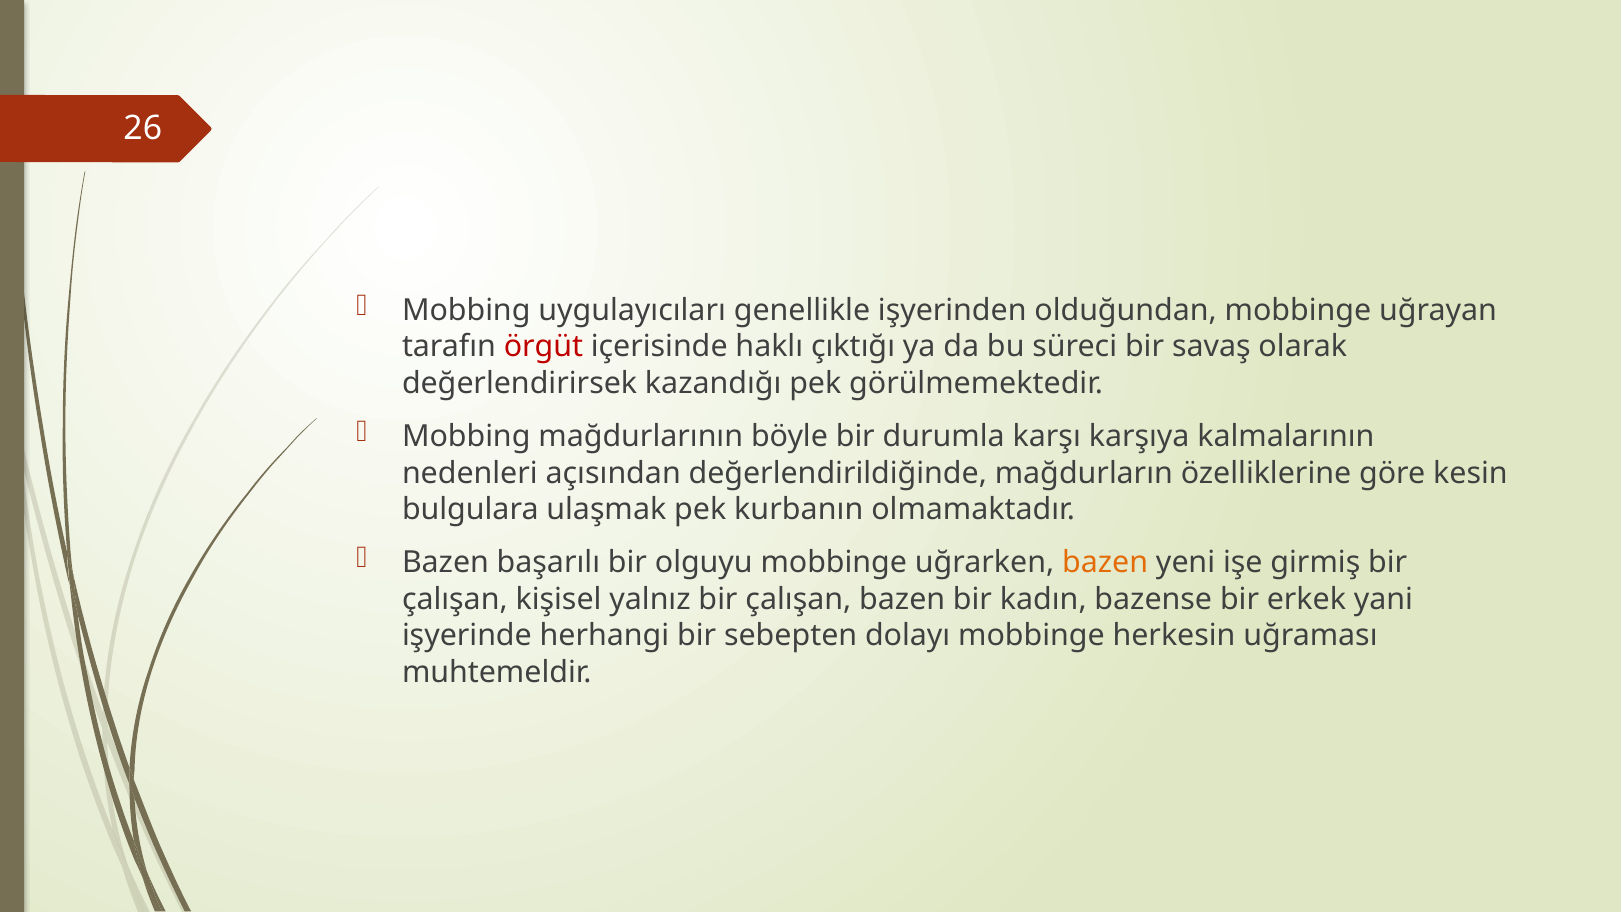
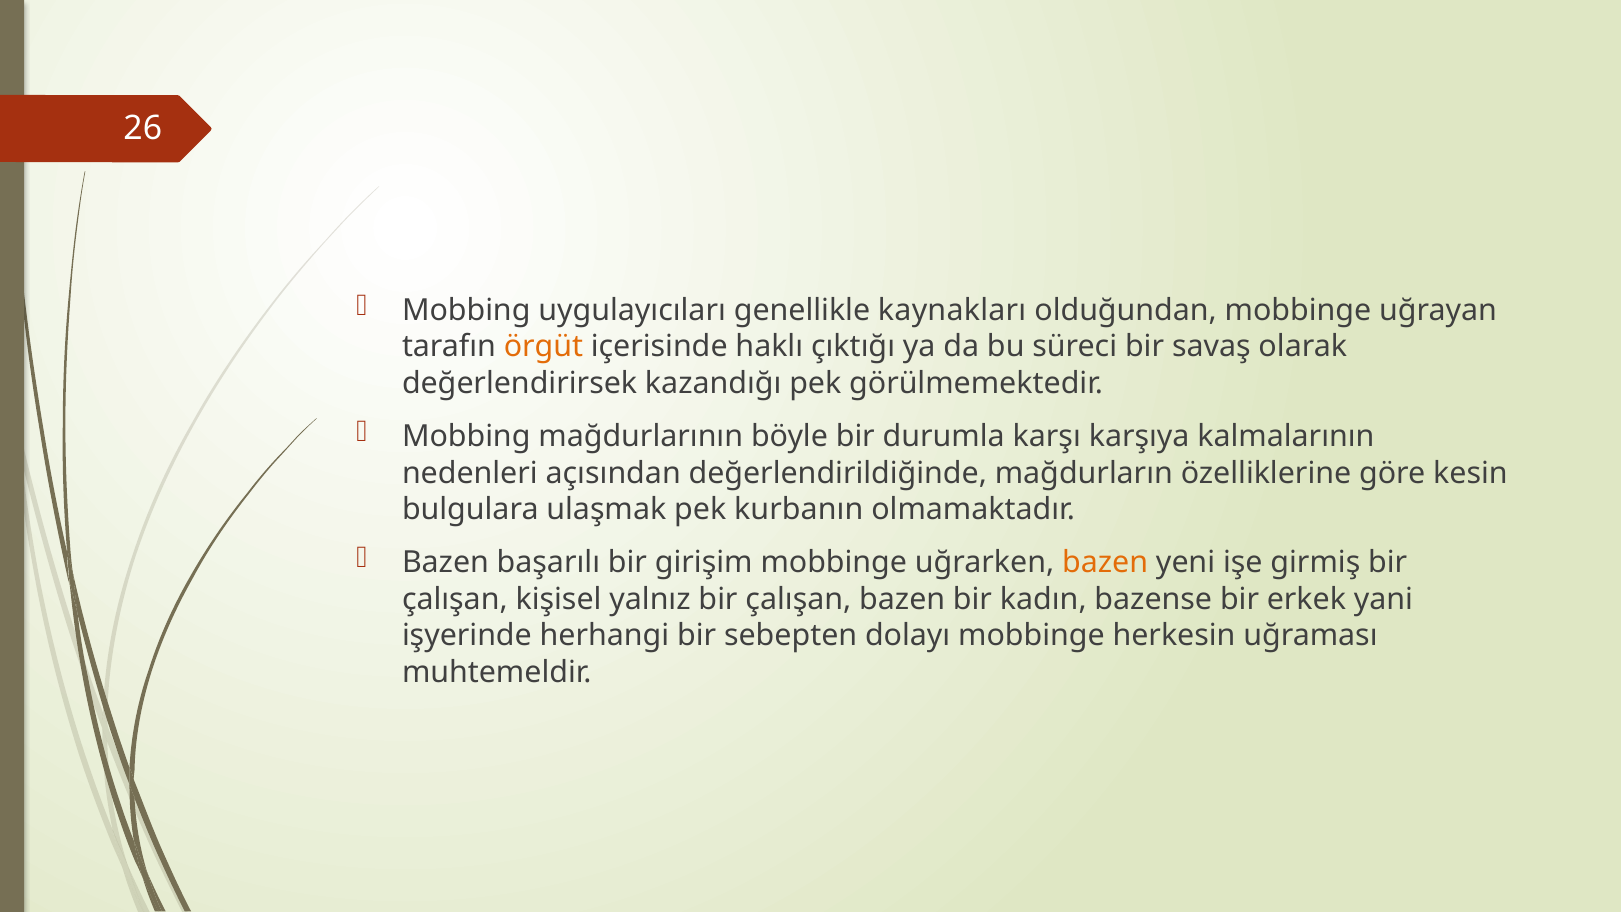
işyerinden: işyerinden -> kaynakları
örgüt colour: red -> orange
olguyu: olguyu -> girişim
